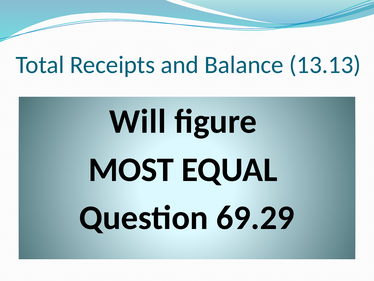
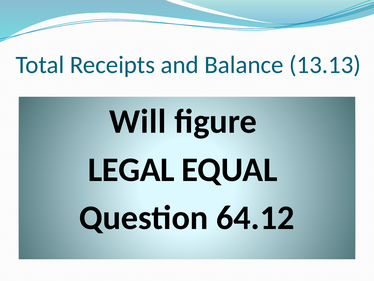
MOST: MOST -> LEGAL
69.29: 69.29 -> 64.12
